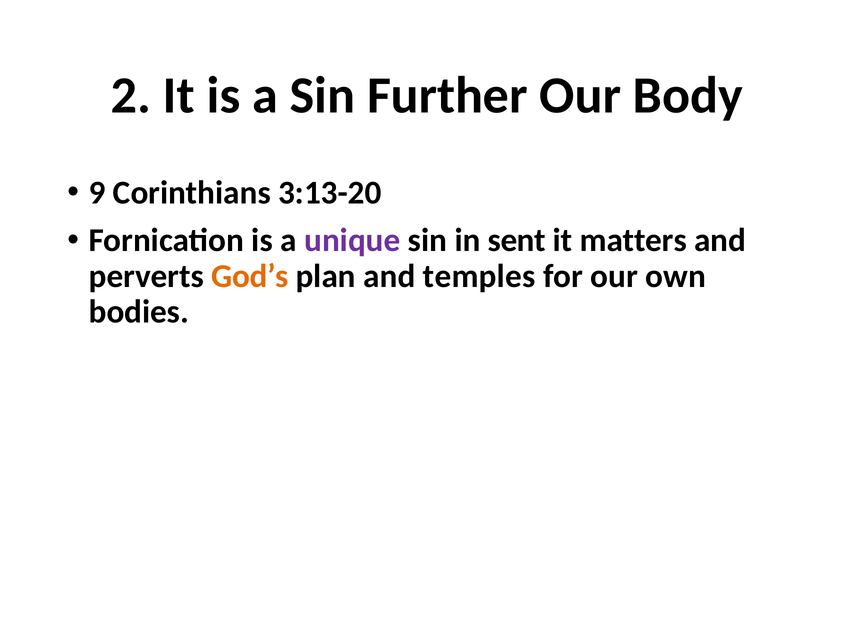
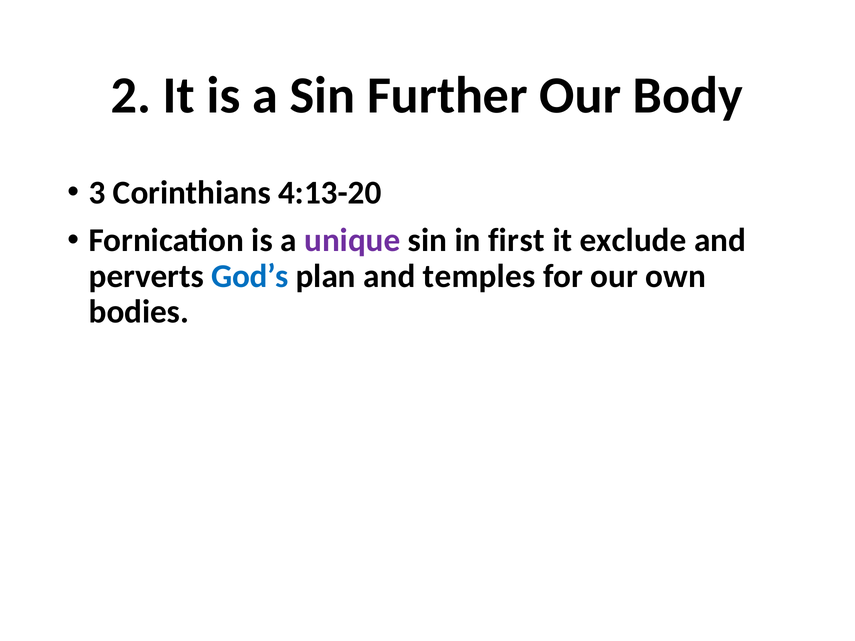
9: 9 -> 3
3:13-20: 3:13-20 -> 4:13-20
sent: sent -> first
matters: matters -> exclude
God’s colour: orange -> blue
